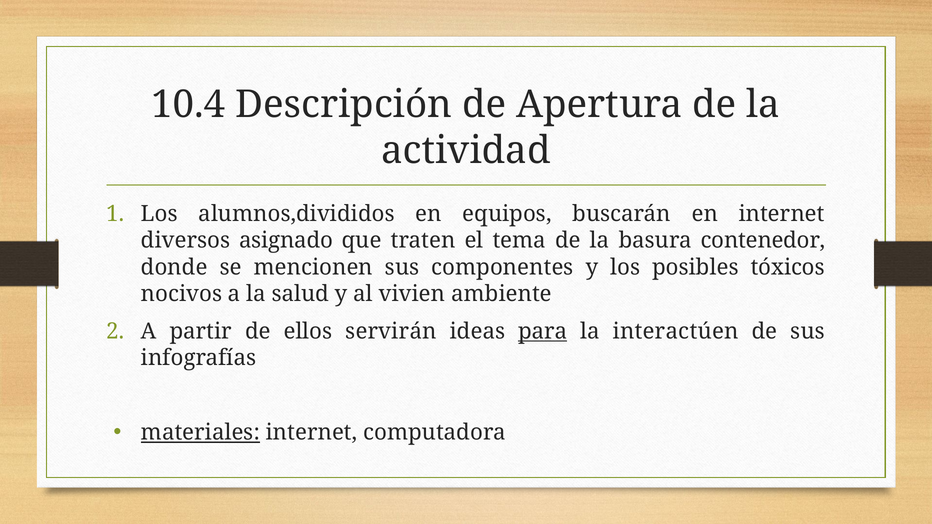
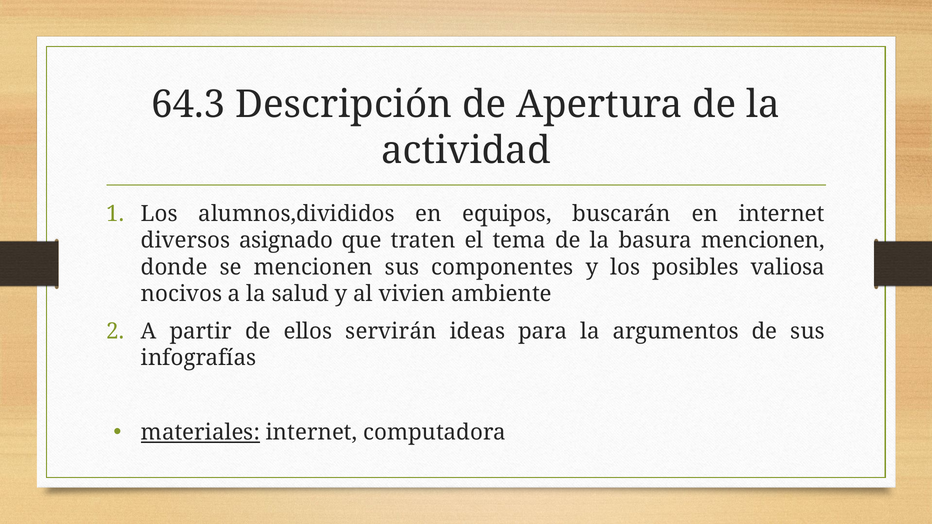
10.4: 10.4 -> 64.3
basura contenedor: contenedor -> mencionen
tóxicos: tóxicos -> valiosa
para underline: present -> none
interactúen: interactúen -> argumentos
